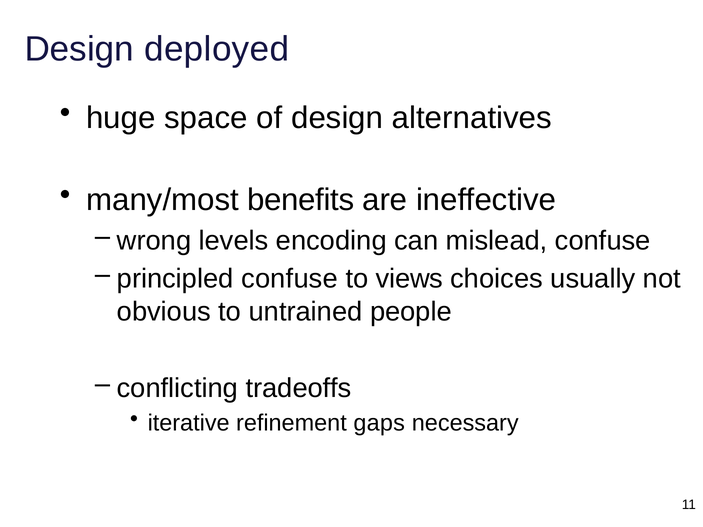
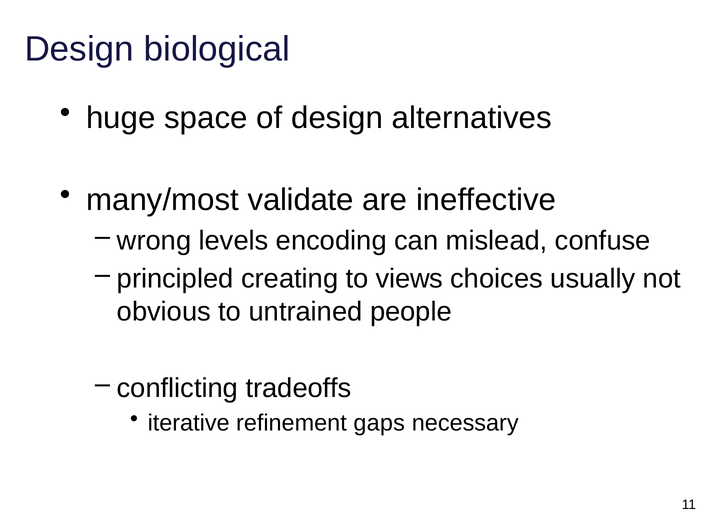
deployed: deployed -> biological
benefits: benefits -> validate
principled confuse: confuse -> creating
